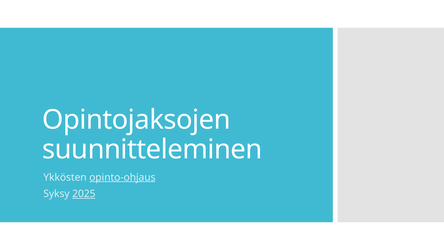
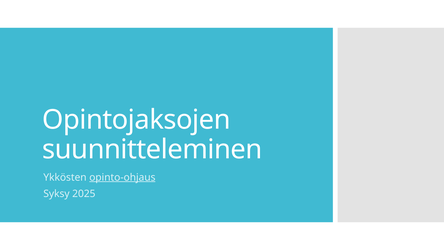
2025 underline: present -> none
